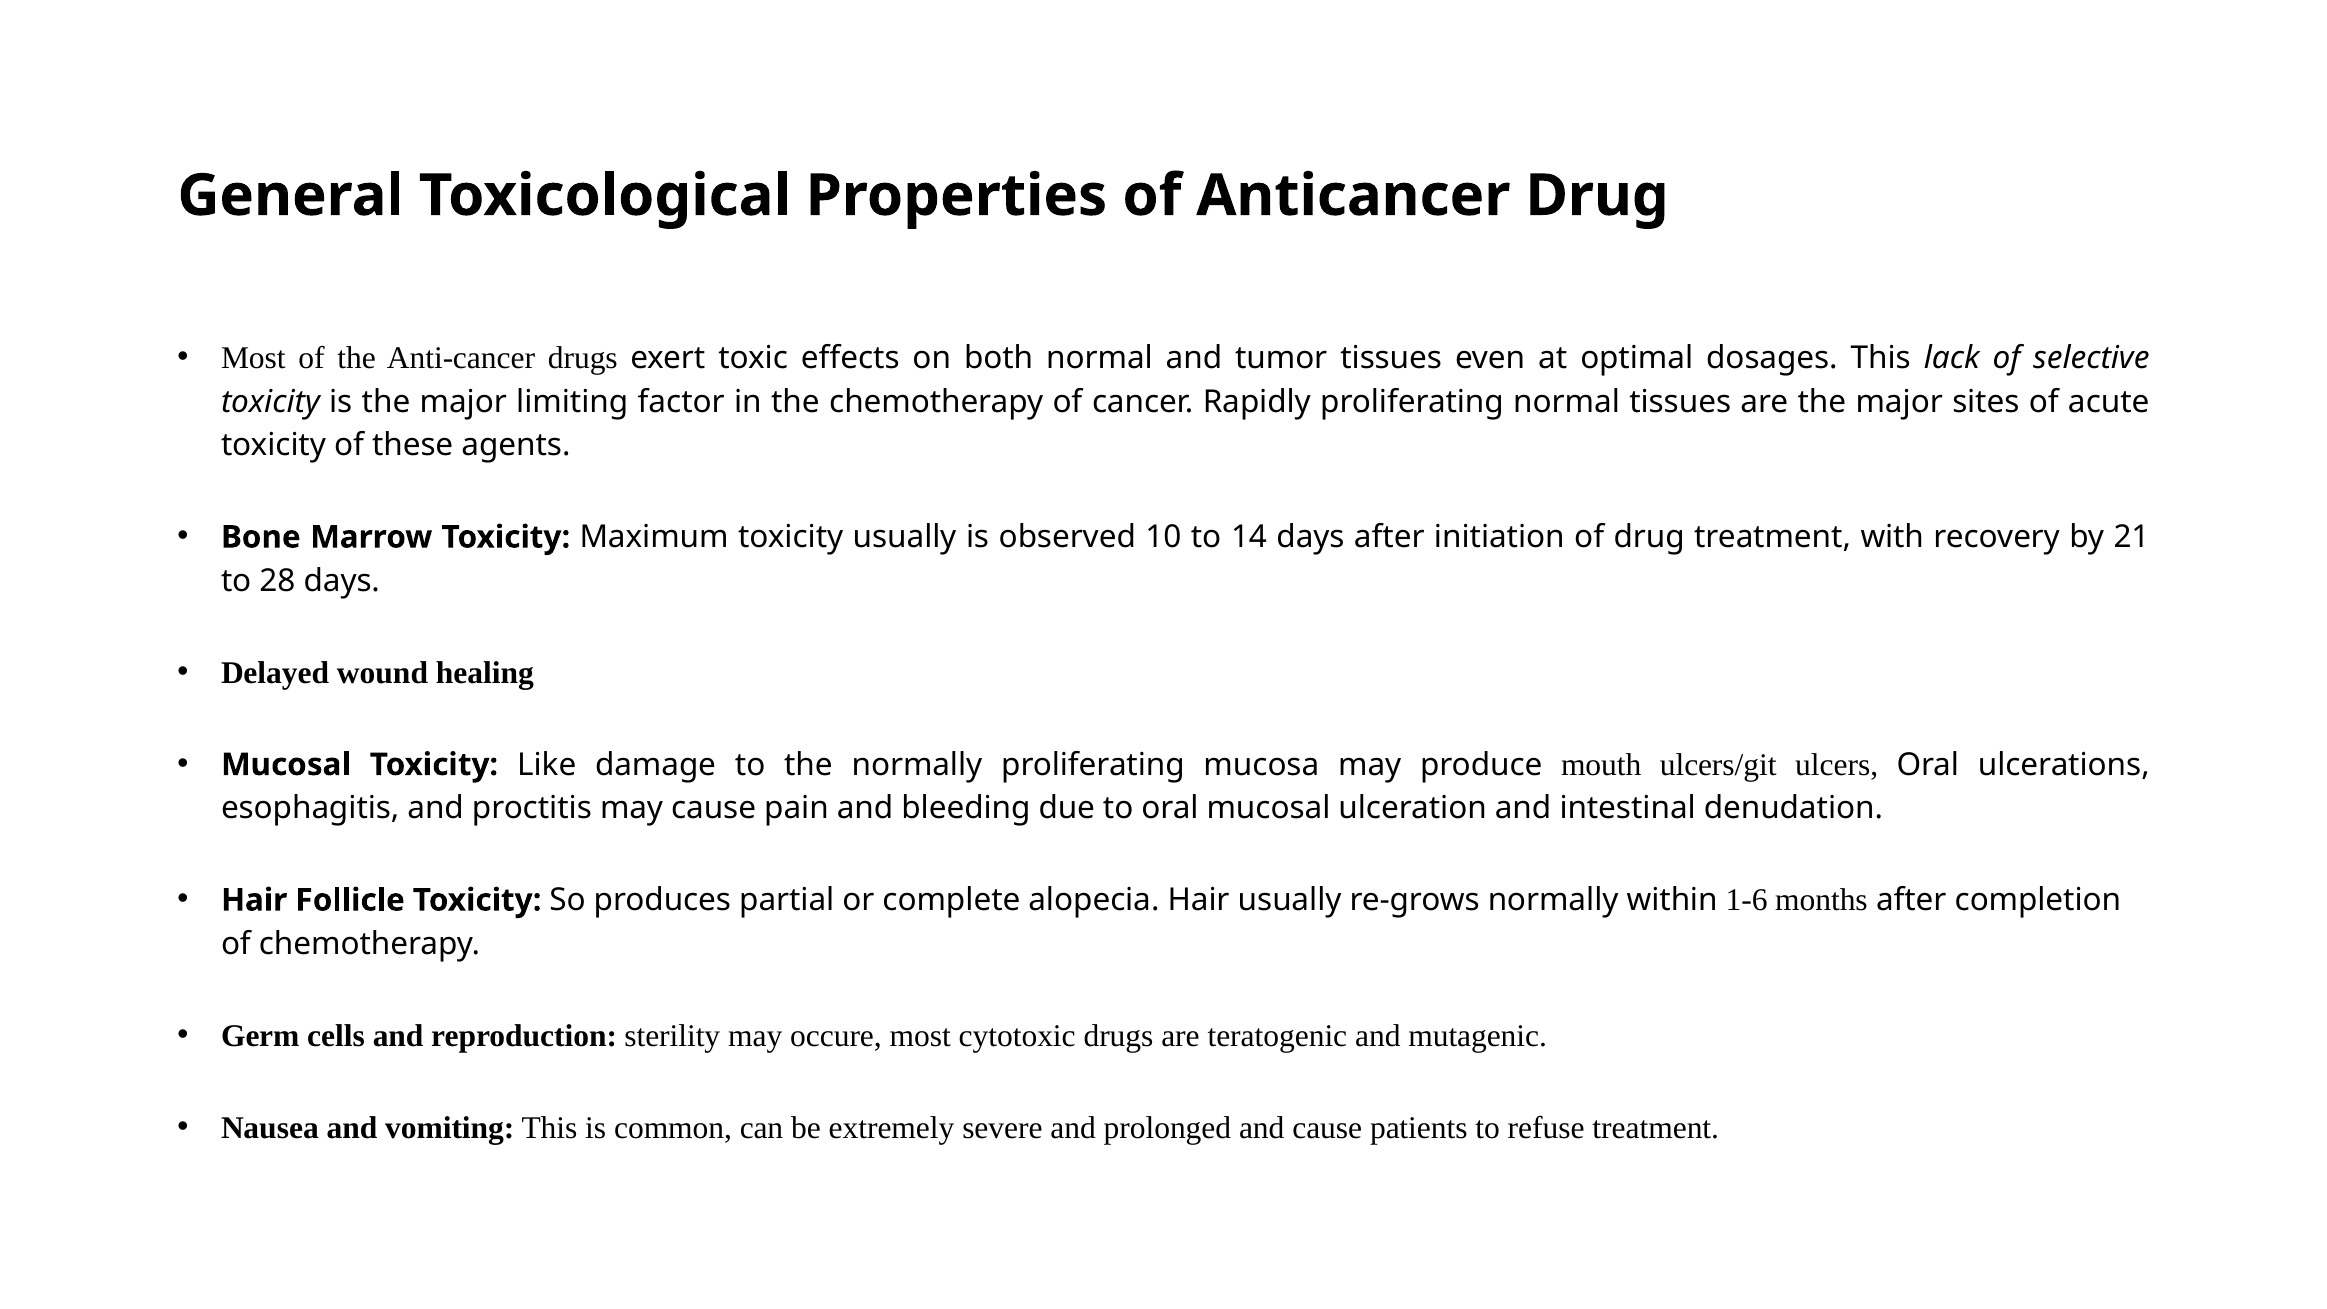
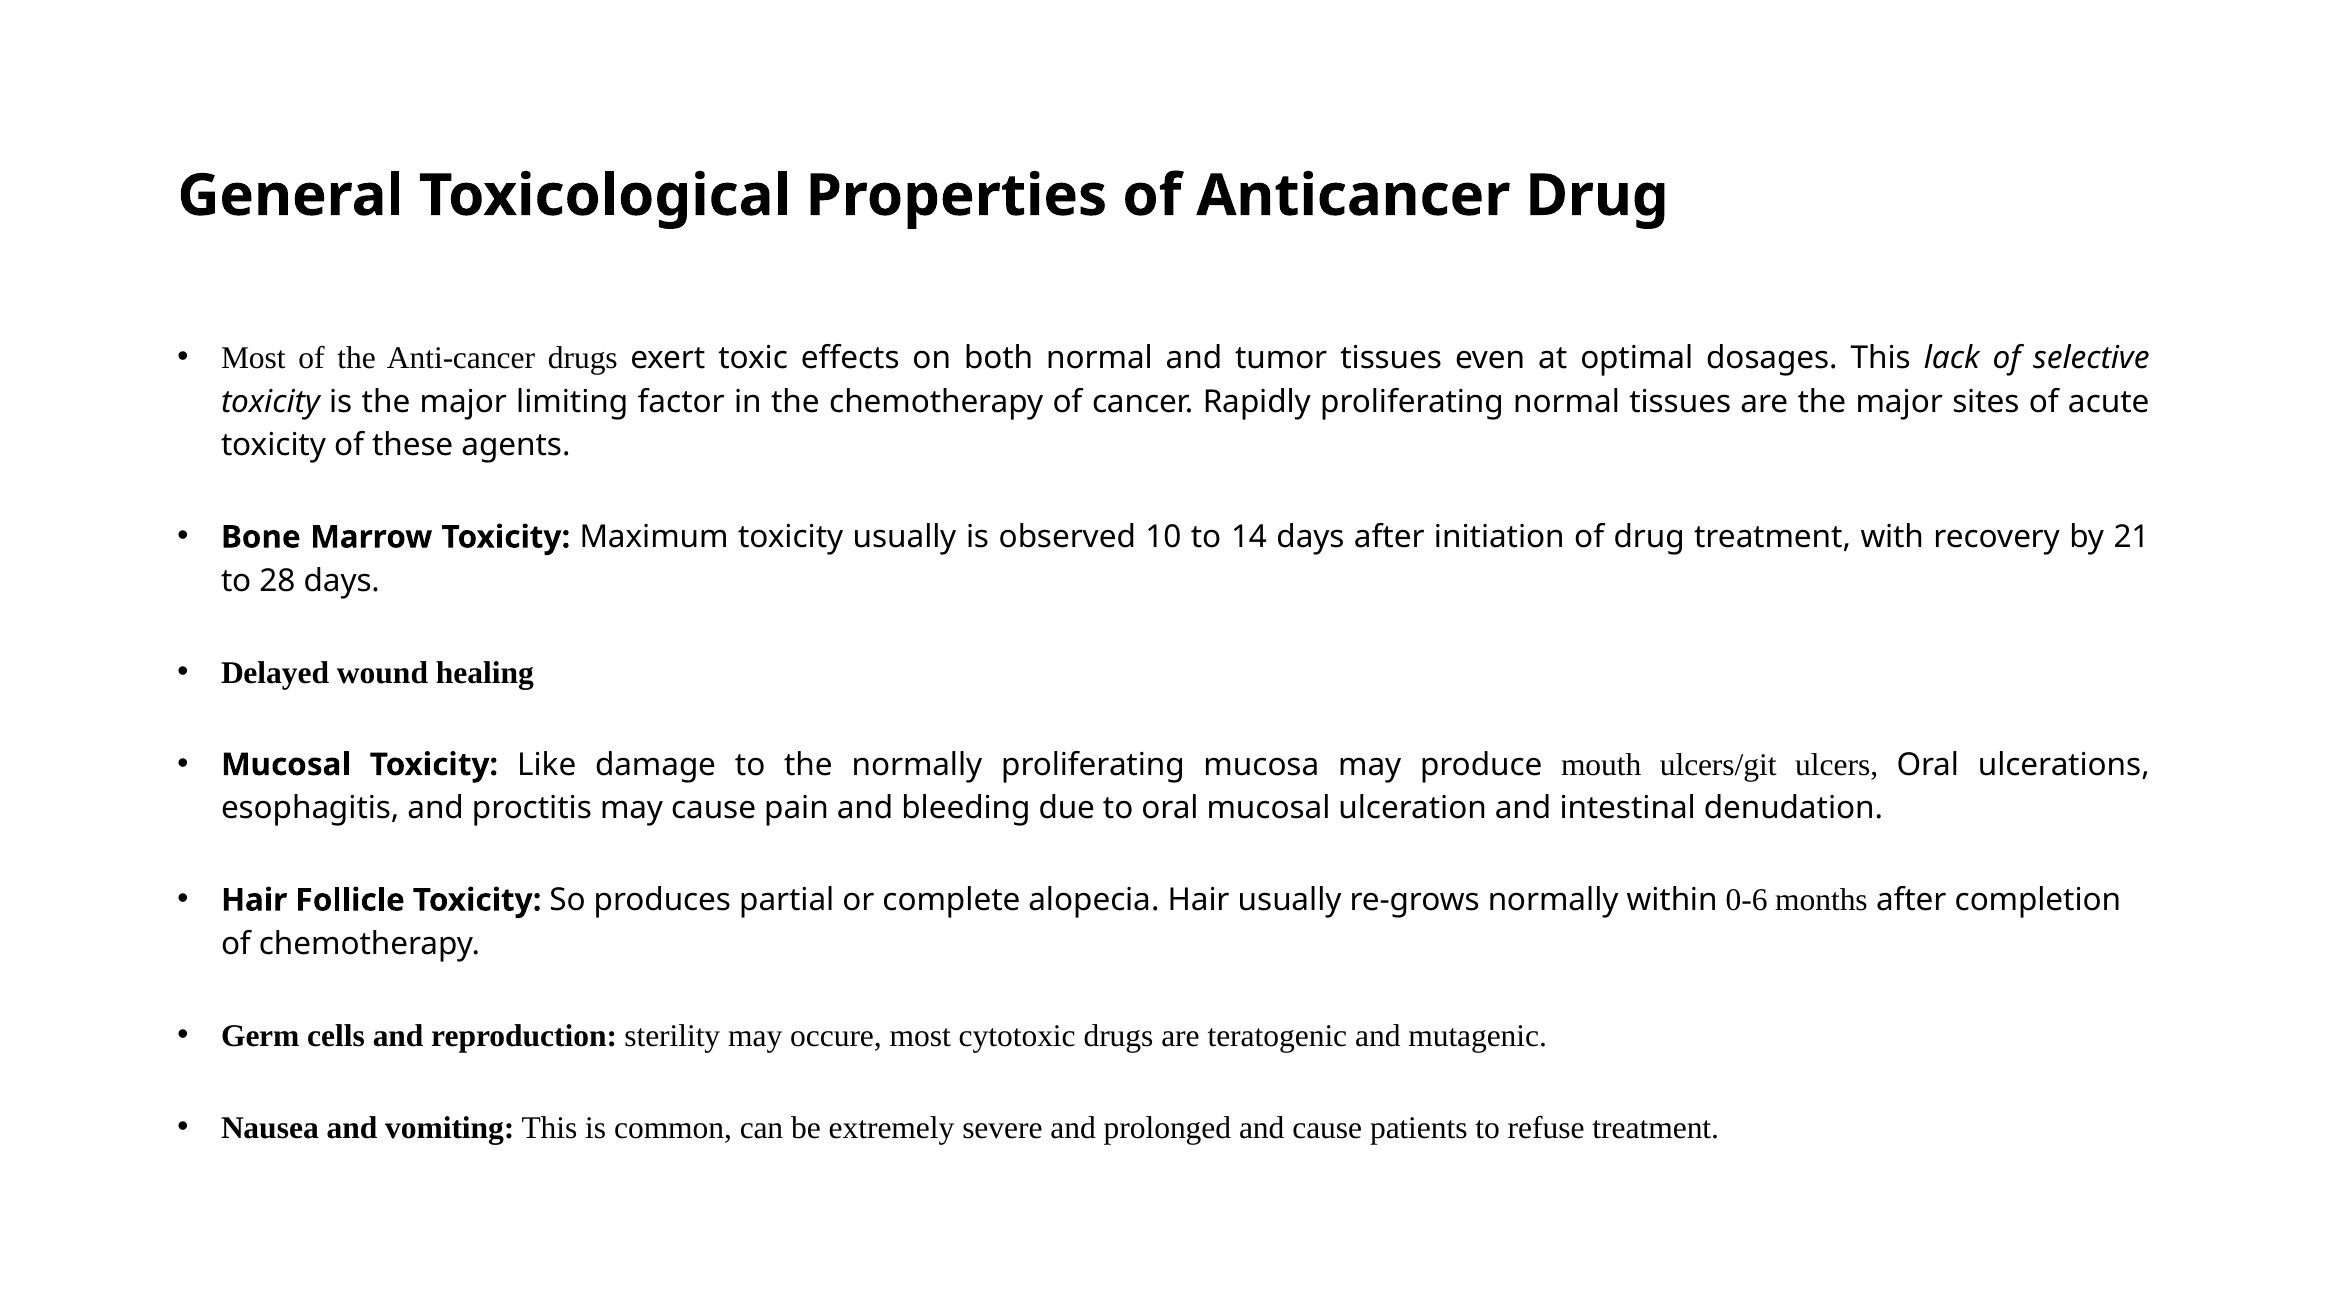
1-6: 1-6 -> 0-6
